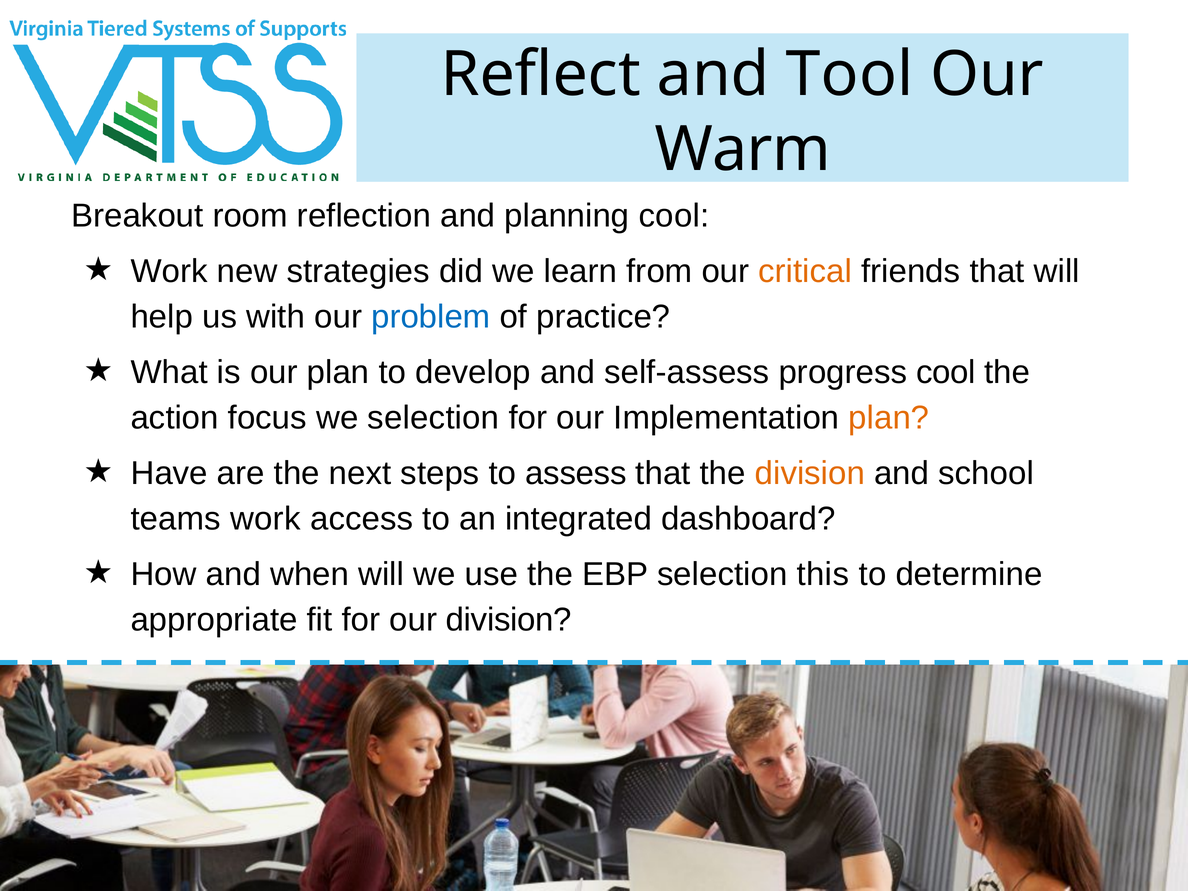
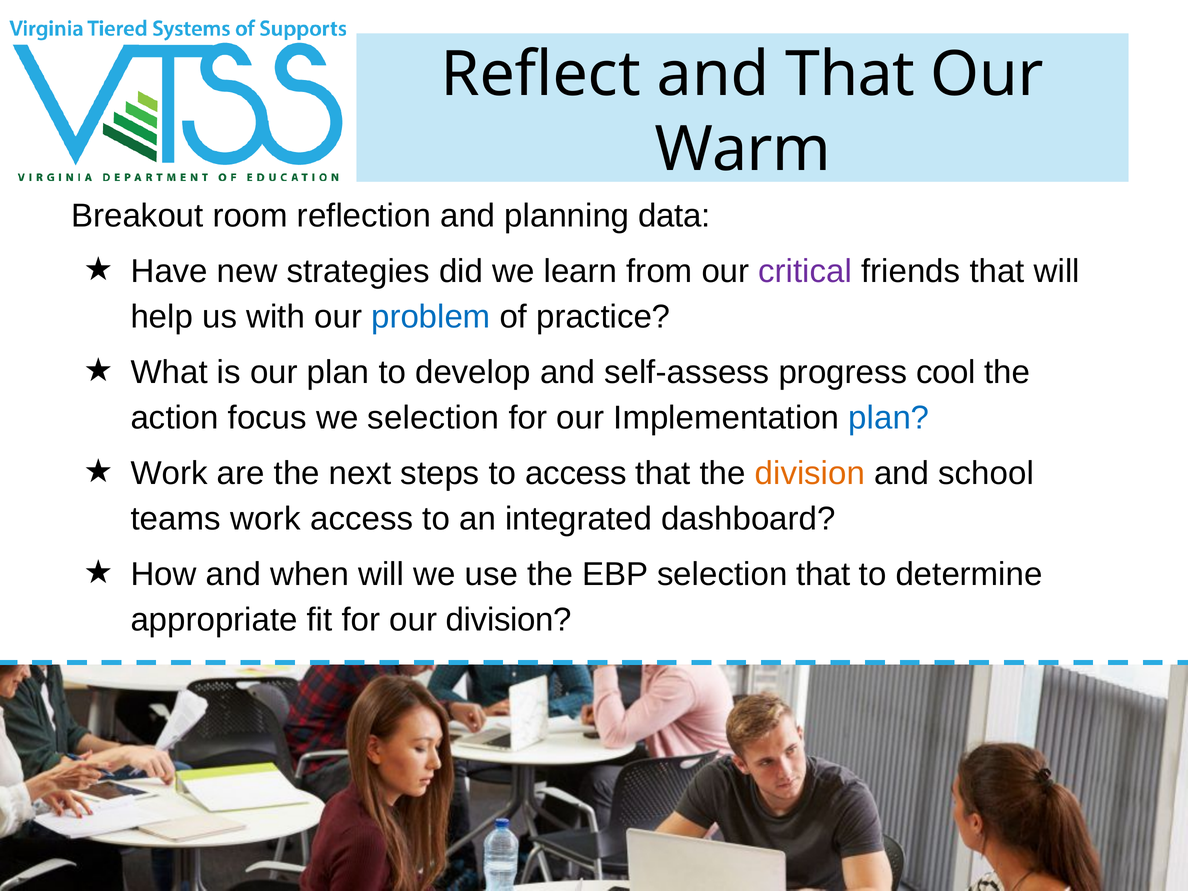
and Tool: Tool -> That
planning cool: cool -> data
Work at (169, 271): Work -> Have
critical colour: orange -> purple
plan at (889, 418) colour: orange -> blue
Have at (169, 473): Have -> Work
to assess: assess -> access
selection this: this -> that
